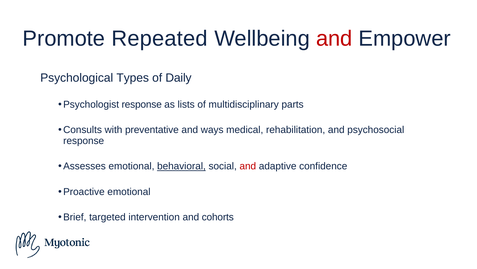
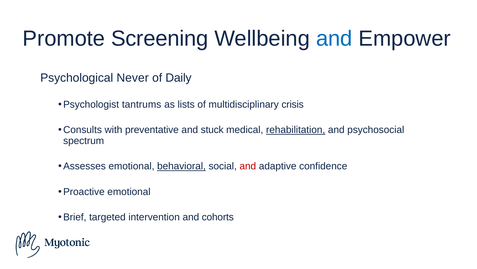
Repeated: Repeated -> Screening
and at (334, 38) colour: red -> blue
Types: Types -> Never
Psychologist response: response -> tantrums
parts: parts -> crisis
ways: ways -> stuck
rehabilitation underline: none -> present
response at (84, 140): response -> spectrum
